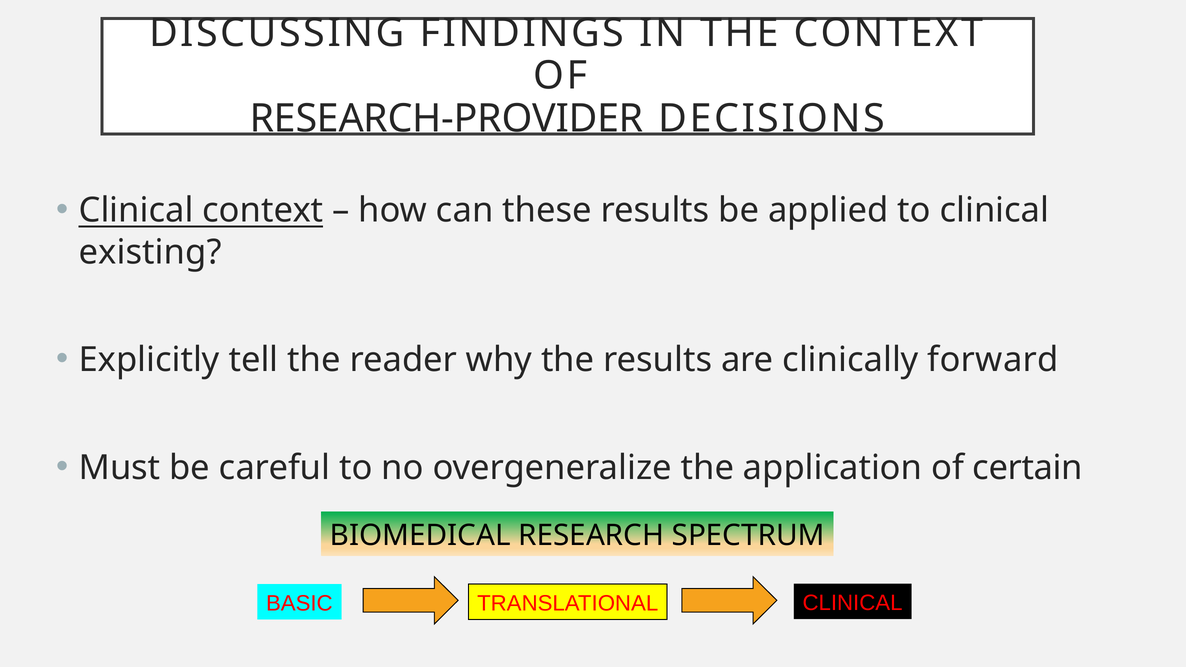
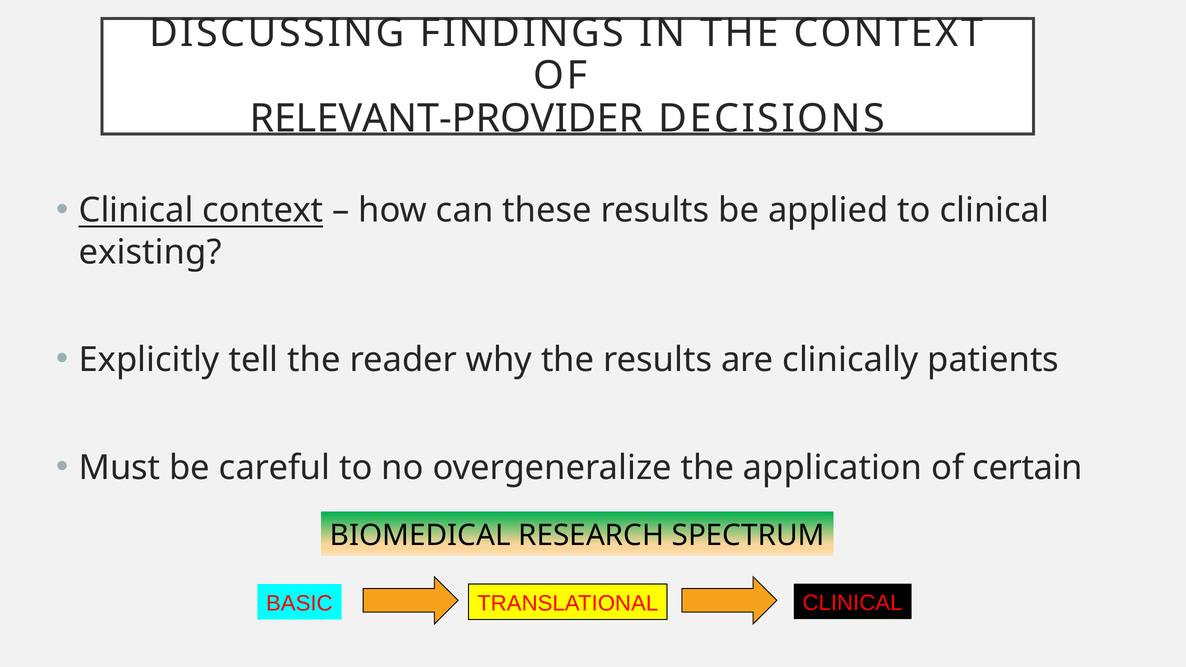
RESEARCH-PROVIDER: RESEARCH-PROVIDER -> RELEVANT-PROVIDER
forward: forward -> patients
